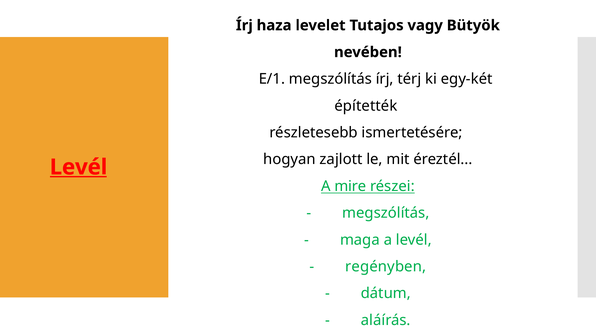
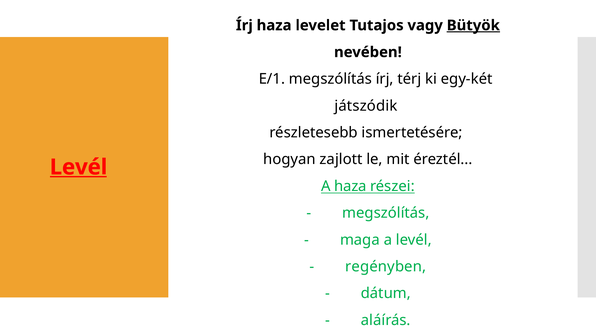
Bütyök underline: none -> present
építették: építették -> játszódik
A mire: mire -> haza
